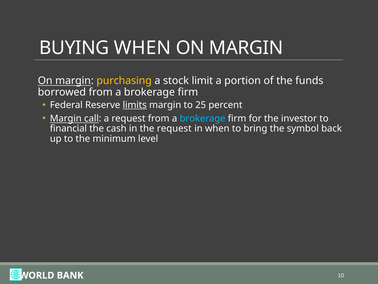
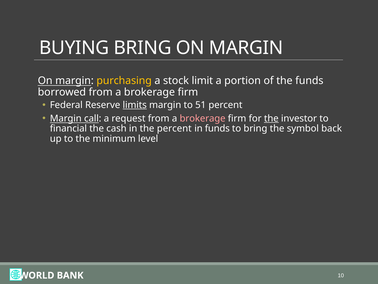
BUYING WHEN: WHEN -> BRING
25: 25 -> 51
brokerage at (203, 118) colour: light blue -> pink
the at (271, 118) underline: none -> present
the request: request -> percent
in when: when -> funds
